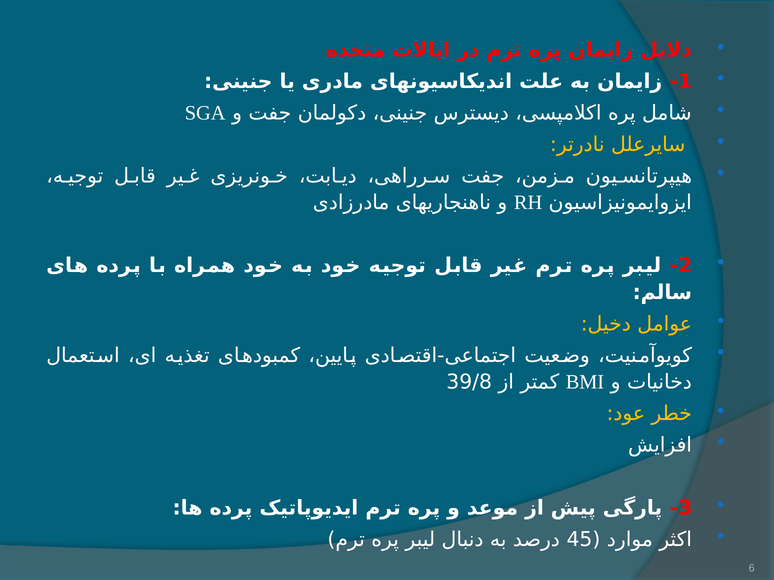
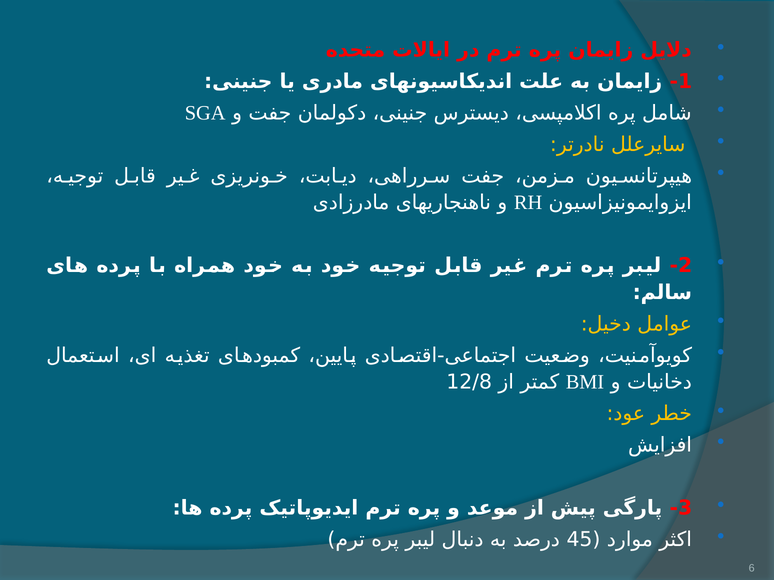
39/8: 39/8 -> 12/8
